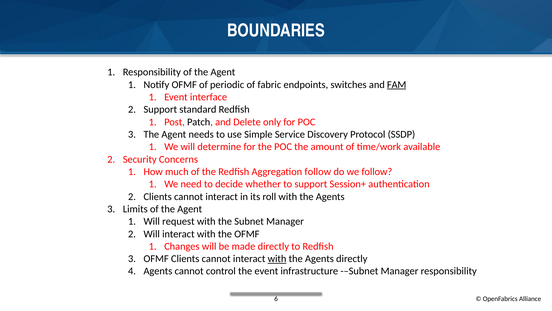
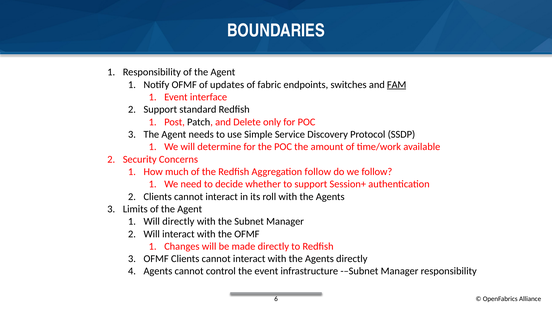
periodic: periodic -> updates
Will request: request -> directly
with at (277, 258) underline: present -> none
